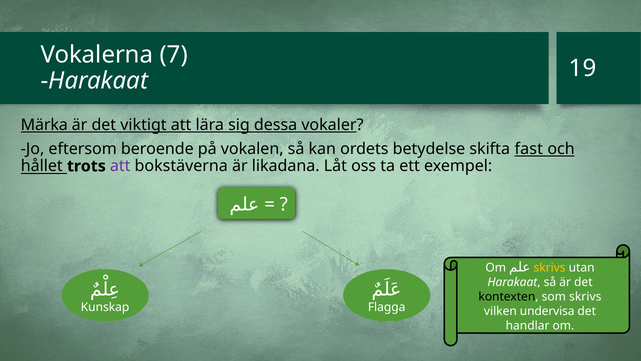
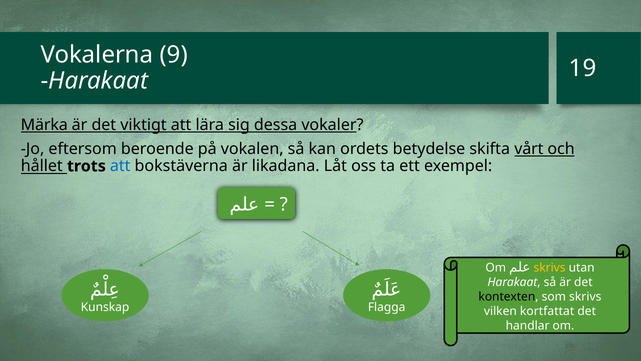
7: 7 -> 9
fast: fast -> vårt
att at (120, 166) colour: purple -> blue
undervisa: undervisa -> kortfattat
